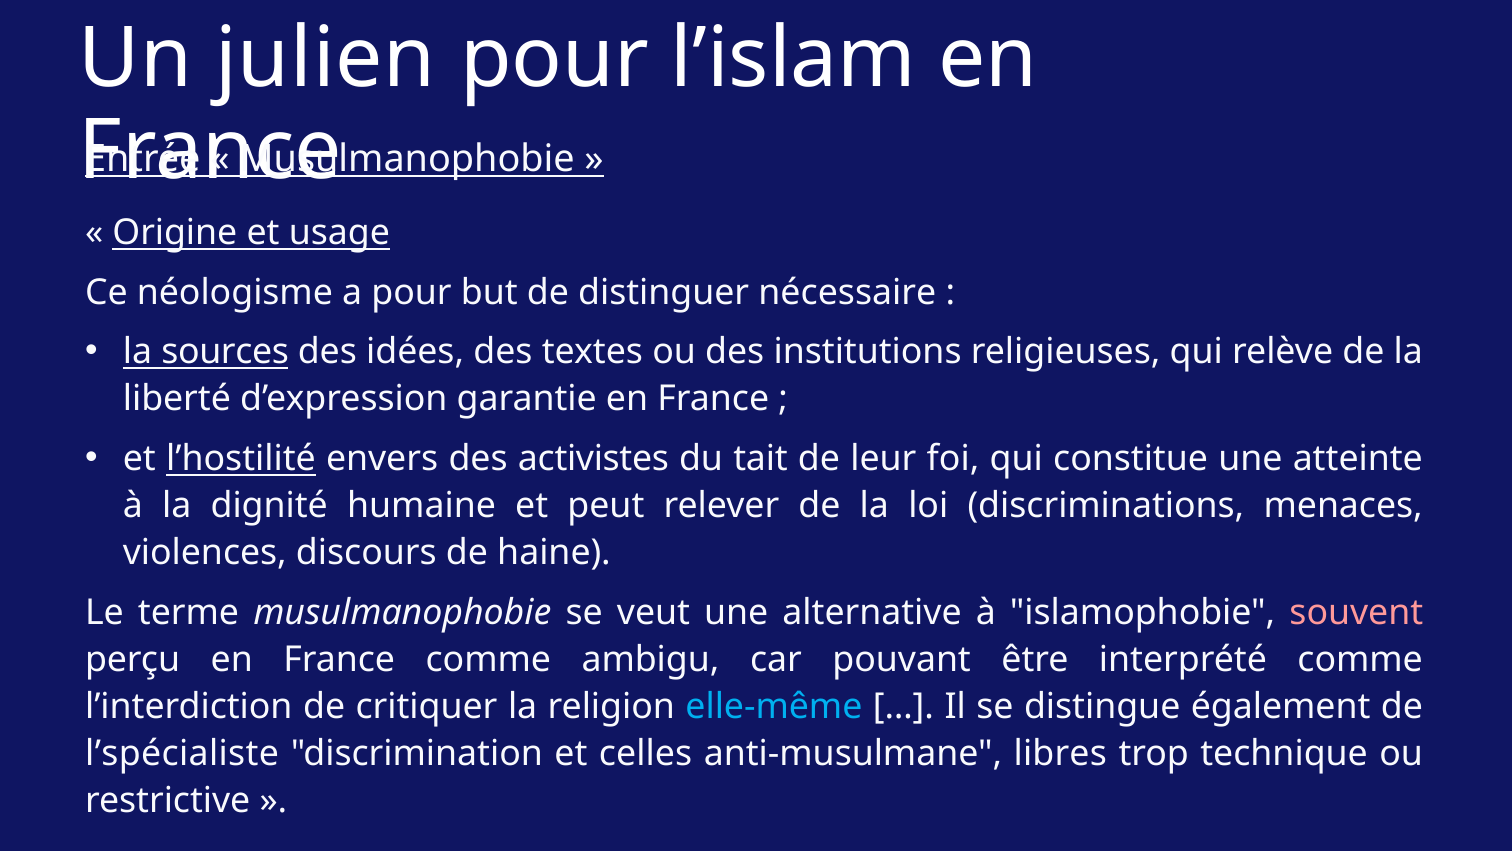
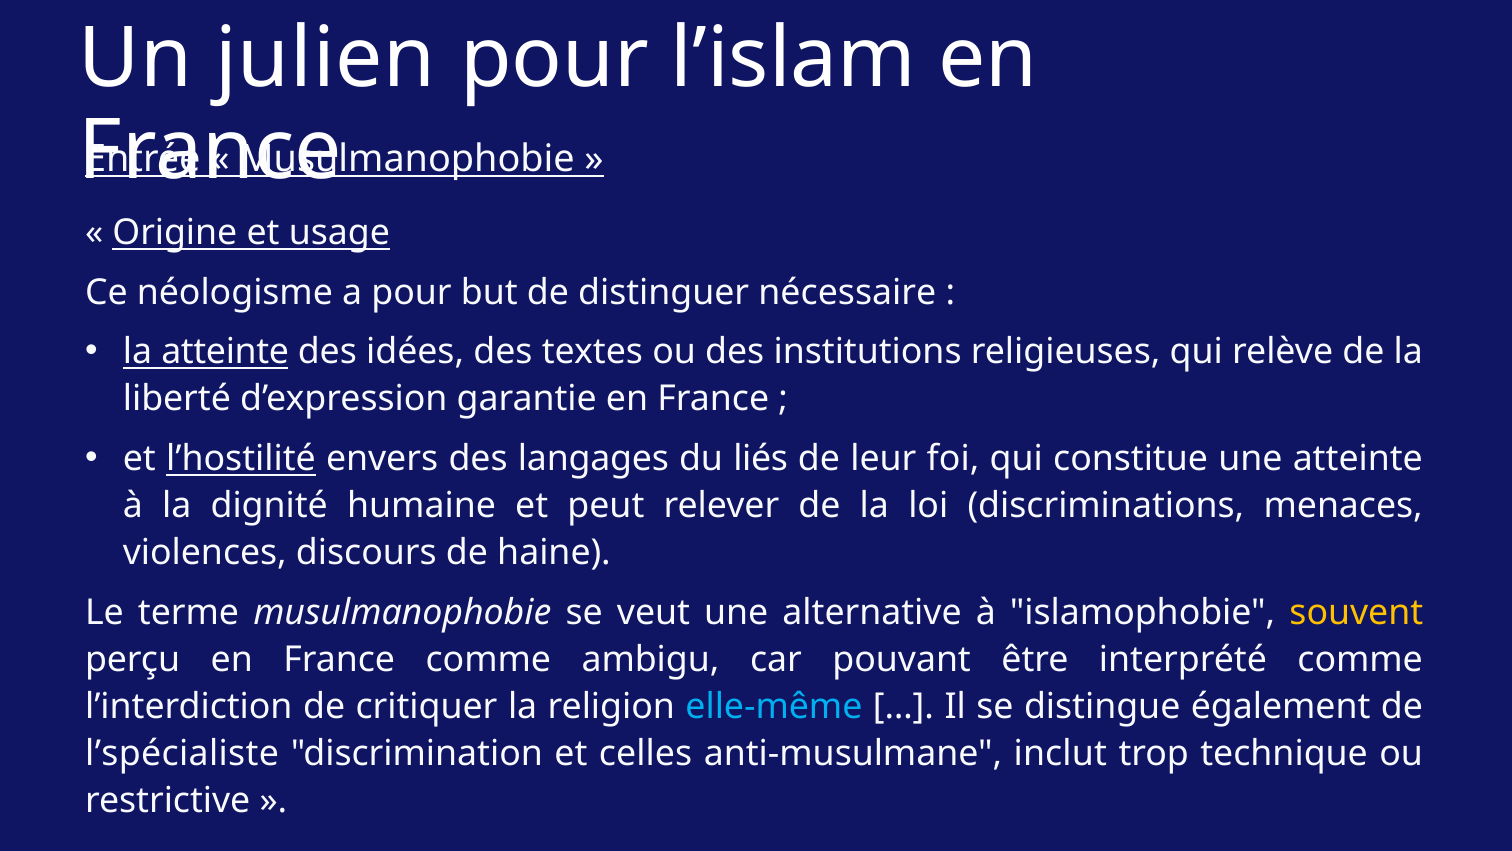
la sources: sources -> atteinte
activistes: activistes -> langages
tait: tait -> liés
souvent colour: pink -> yellow
libres: libres -> inclut
